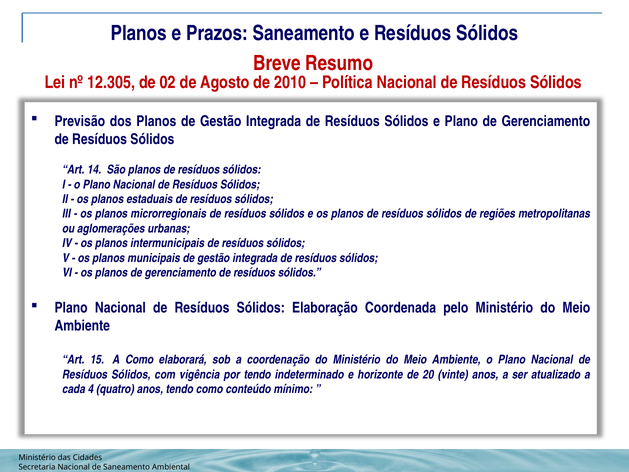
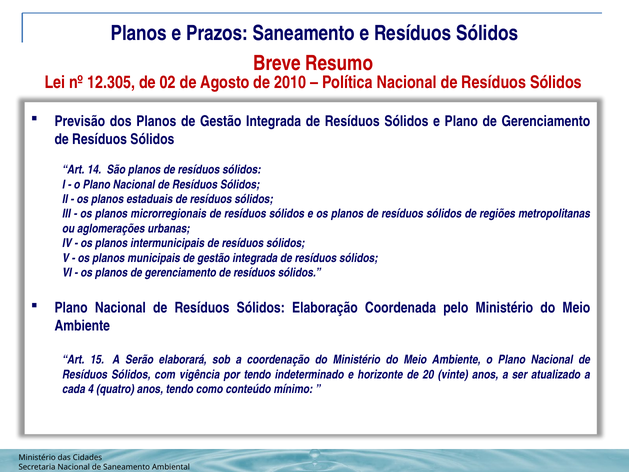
A Como: Como -> Serão
